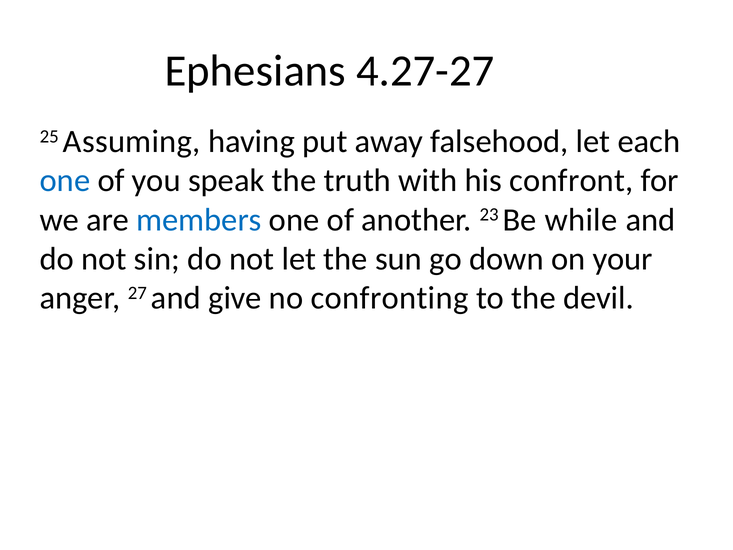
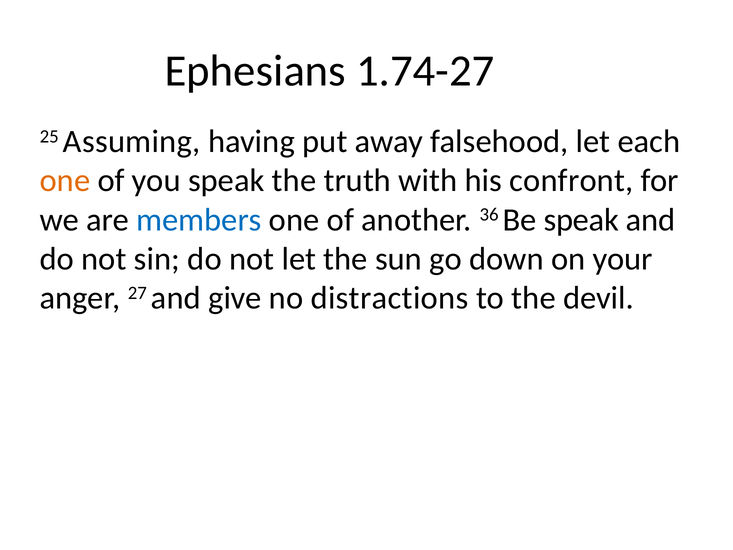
4.27-27: 4.27-27 -> 1.74-27
one at (65, 181) colour: blue -> orange
23: 23 -> 36
Be while: while -> speak
confronting: confronting -> distractions
